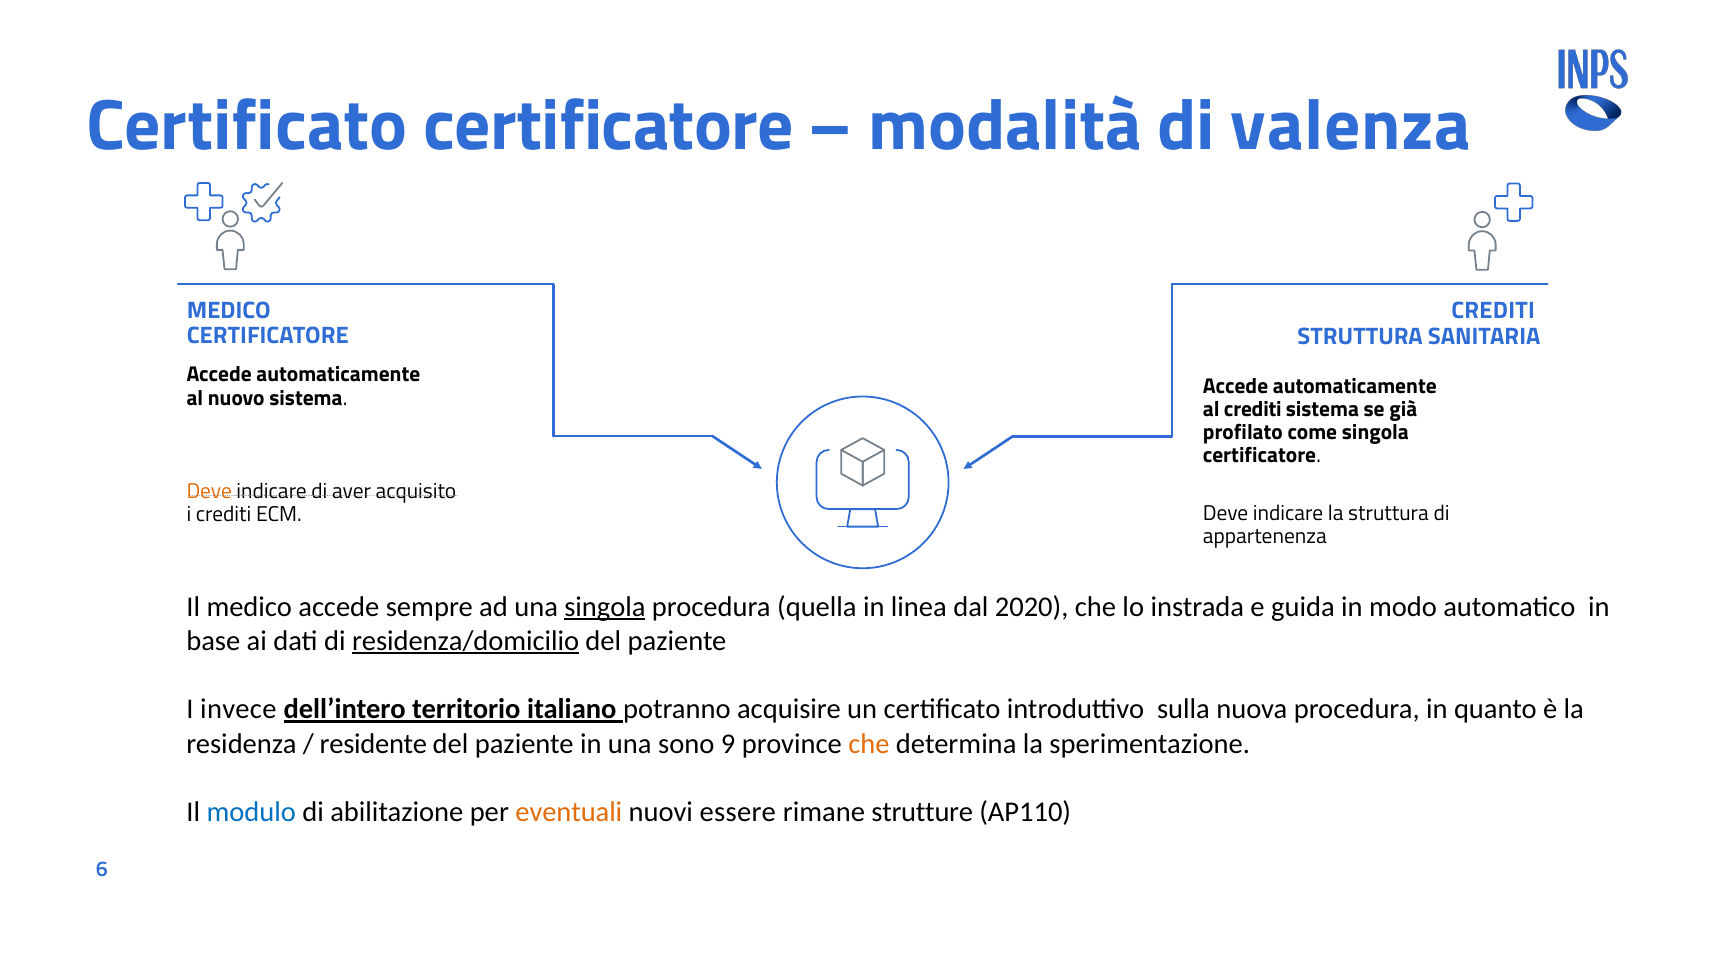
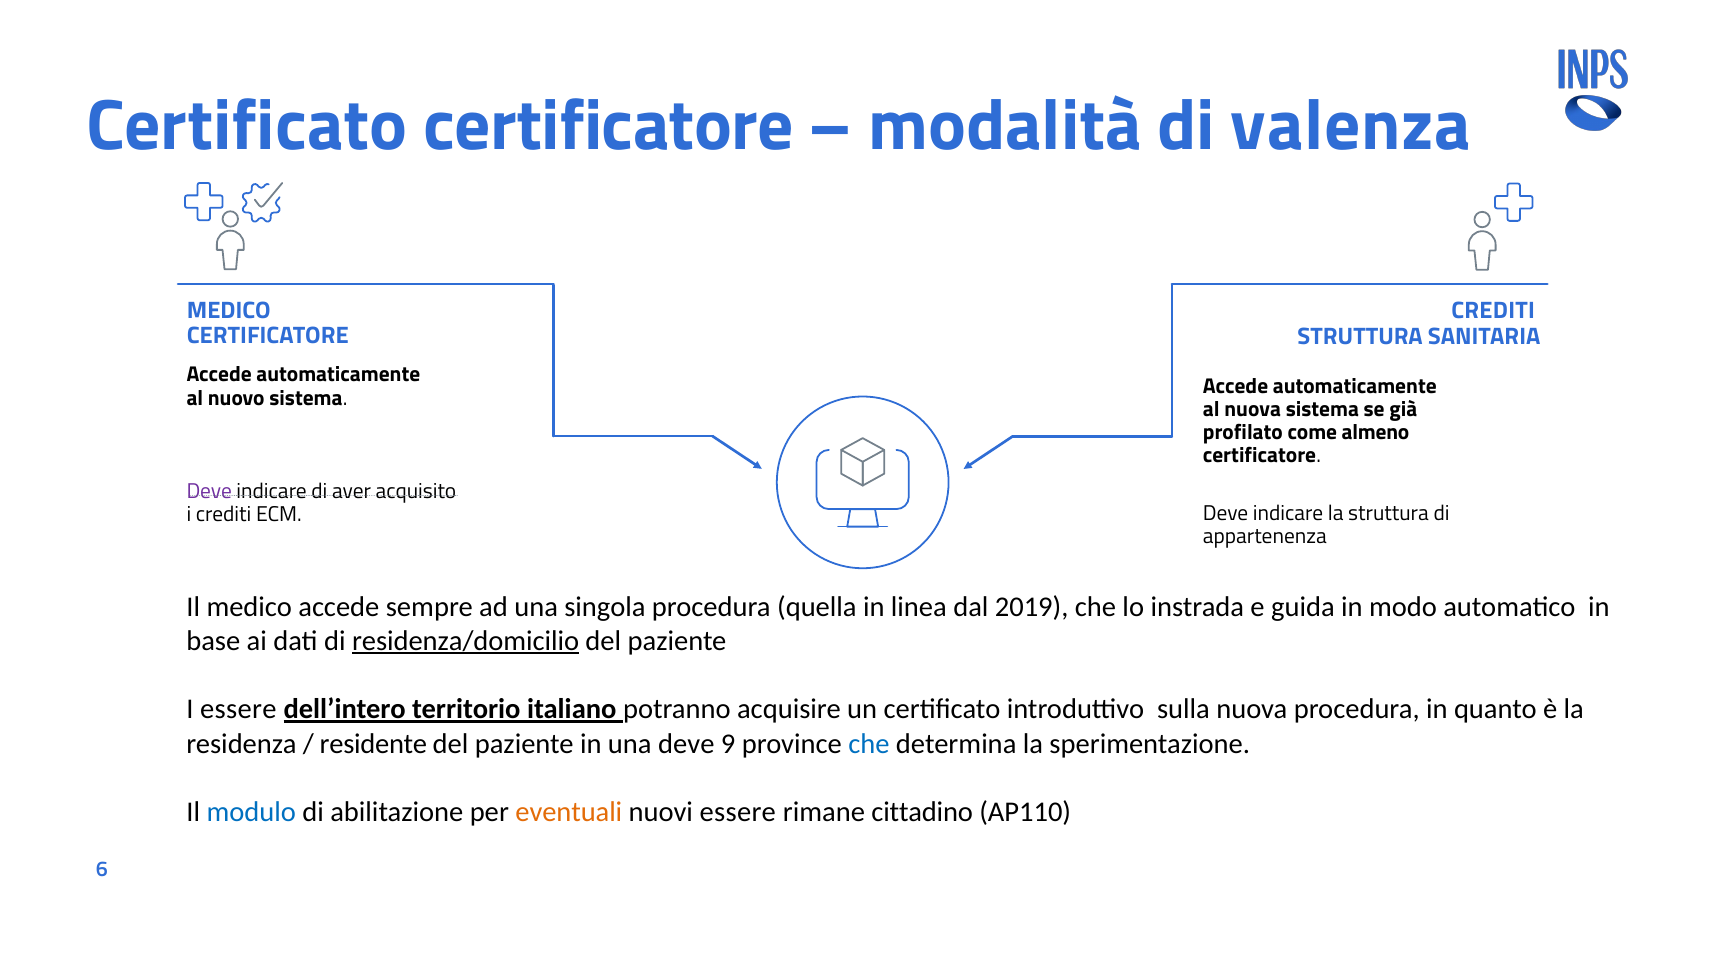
al crediti: crediti -> nuova
come singola: singola -> almeno
Deve at (209, 491) colour: orange -> purple
singola at (605, 607) underline: present -> none
2020: 2020 -> 2019
I invece: invece -> essere
una sono: sono -> deve
che at (869, 744) colour: orange -> blue
strutture: strutture -> cittadino
